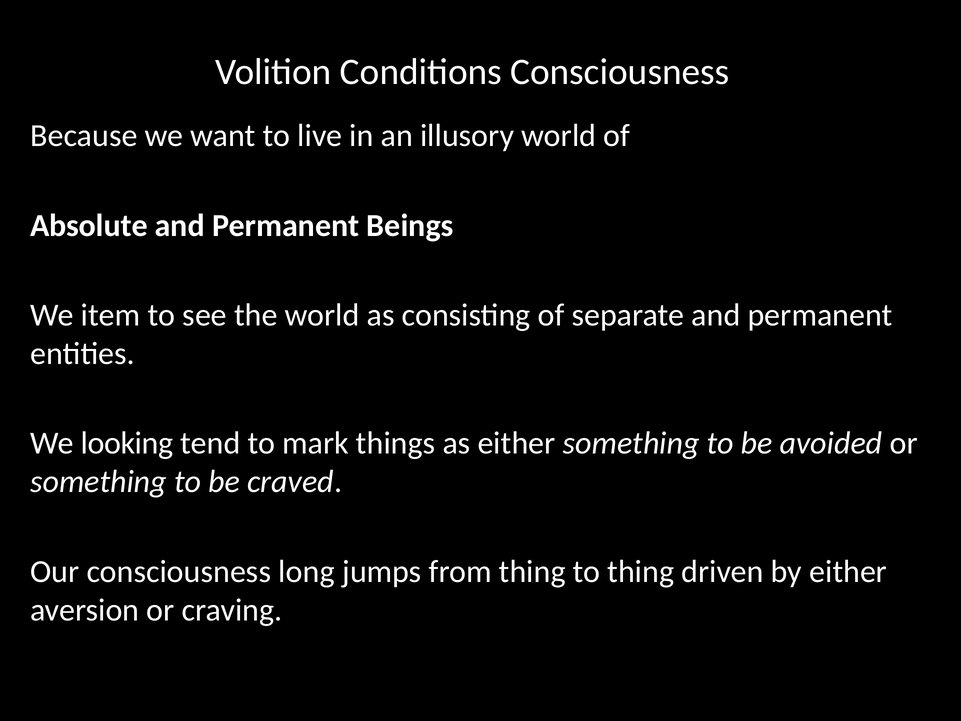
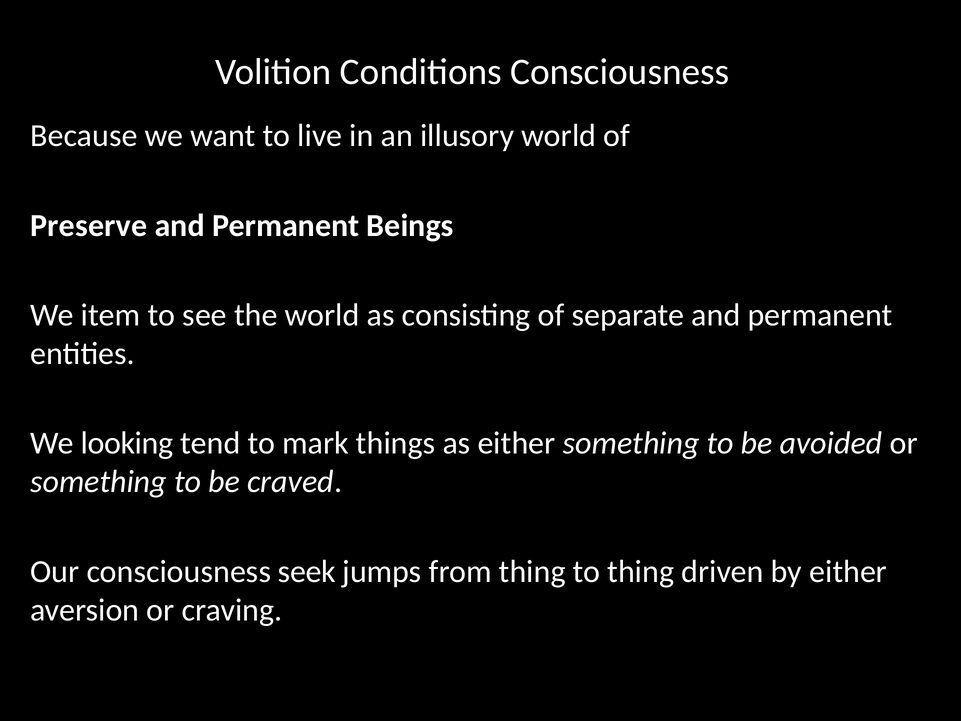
Absolute: Absolute -> Preserve
long: long -> seek
